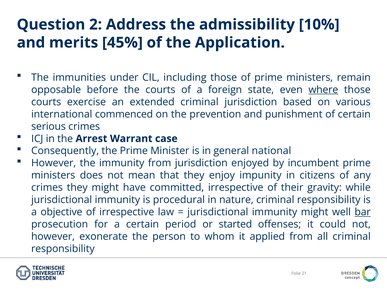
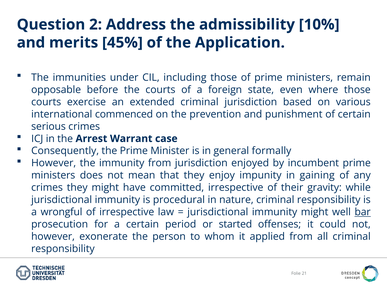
where underline: present -> none
national: national -> formally
citizens: citizens -> gaining
objective: objective -> wrongful
